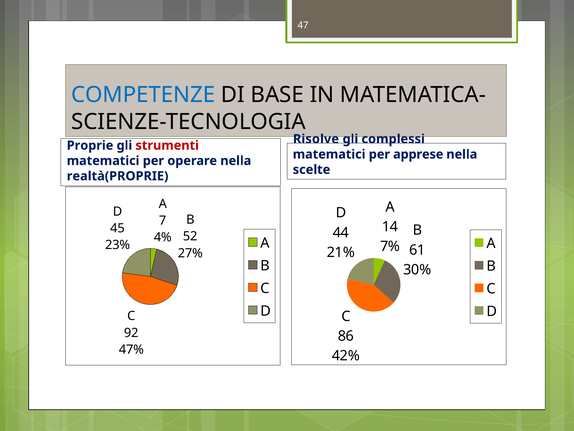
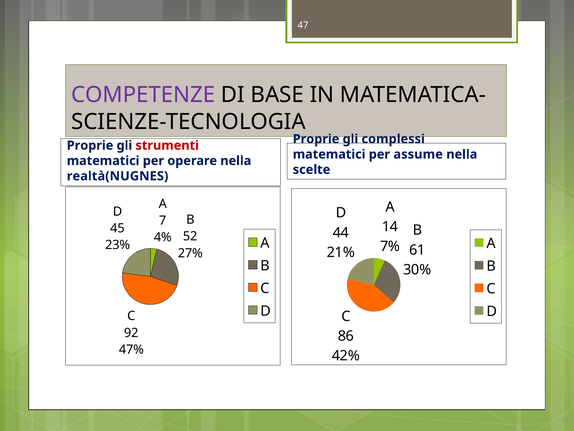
COMPETENZE colour: blue -> purple
Risolve at (316, 139): Risolve -> Proprie
apprese: apprese -> assume
realtà(PROPRIE: realtà(PROPRIE -> realtà(NUGNES
